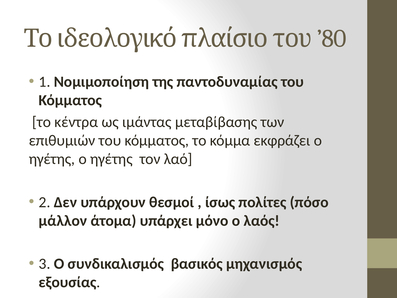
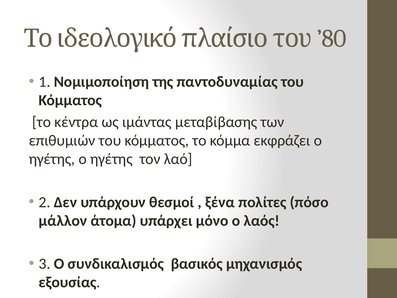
ίσως: ίσως -> ξένα
